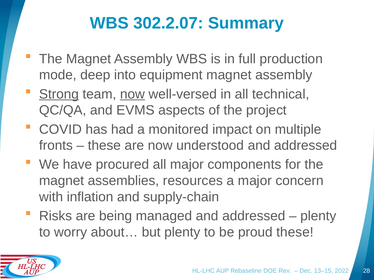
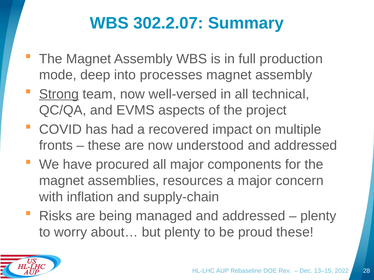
equipment: equipment -> processes
now at (133, 94) underline: present -> none
monitored: monitored -> recovered
